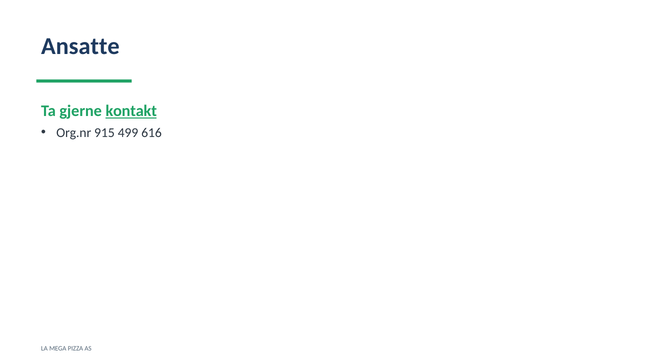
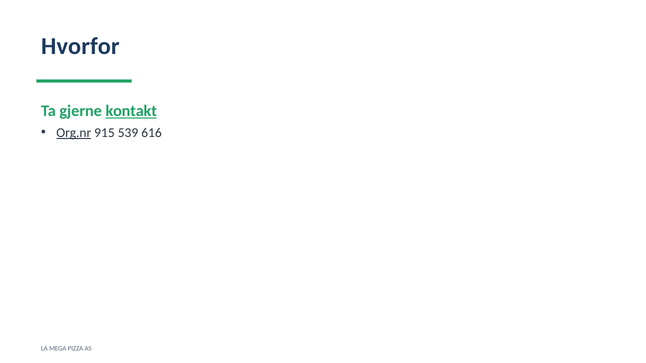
Ansatte: Ansatte -> Hvorfor
Org.nr underline: none -> present
499: 499 -> 539
